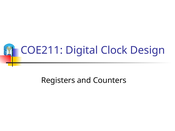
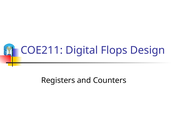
Clock: Clock -> Flops
